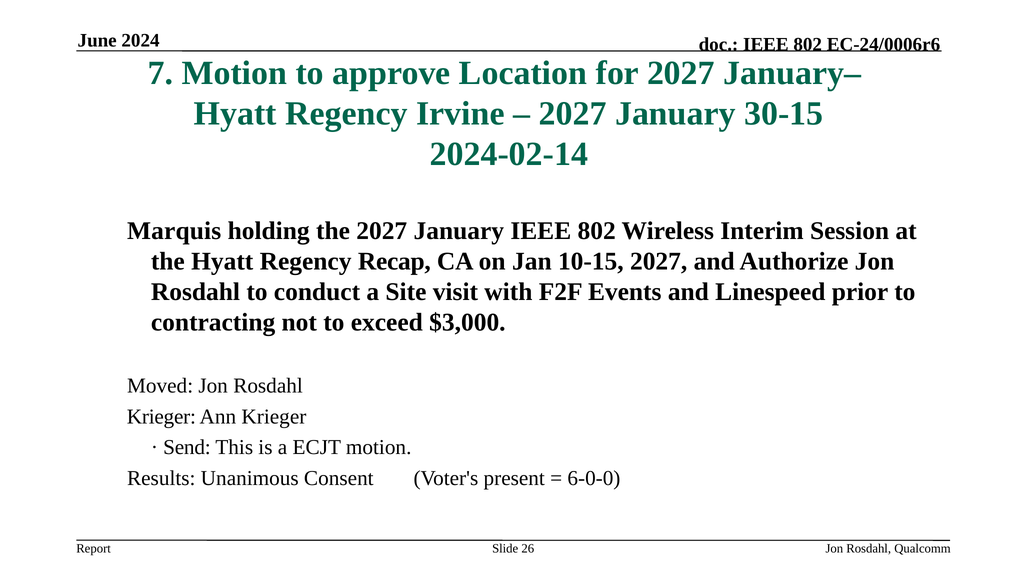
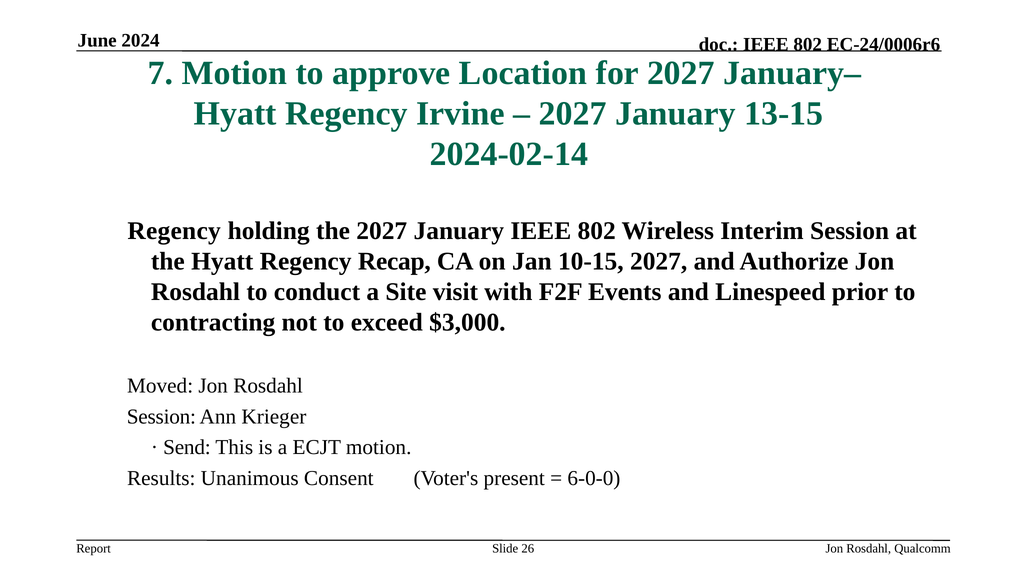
30-15: 30-15 -> 13-15
Marquis at (174, 231): Marquis -> Regency
Krieger at (161, 417): Krieger -> Session
